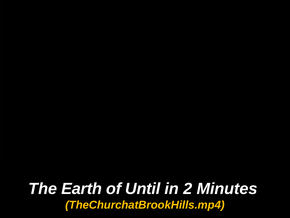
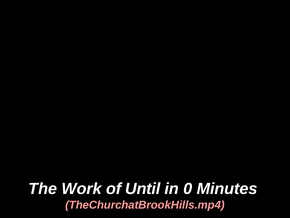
Earth: Earth -> Work
2: 2 -> 0
TheChurchatBrookHills.mp4 colour: yellow -> pink
